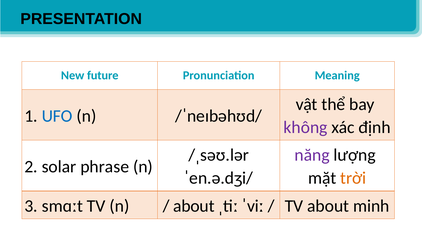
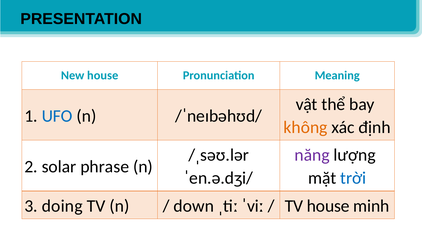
New future: future -> house
không colour: purple -> orange
trời colour: orange -> blue
smɑːt: smɑːt -> doing
about at (194, 206): about -> down
TV about: about -> house
